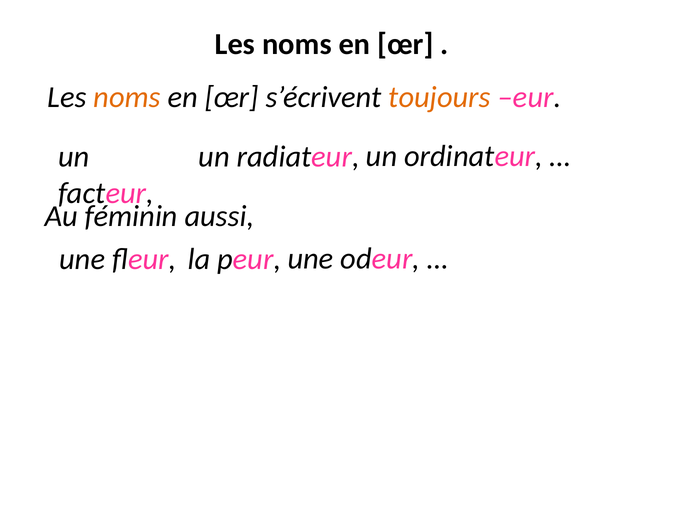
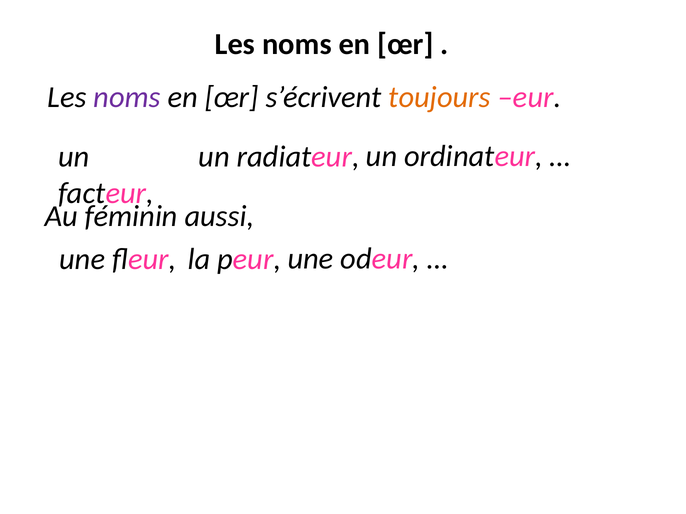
noms at (127, 97) colour: orange -> purple
